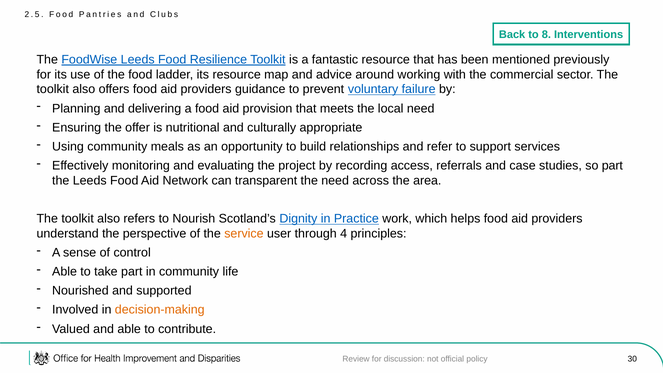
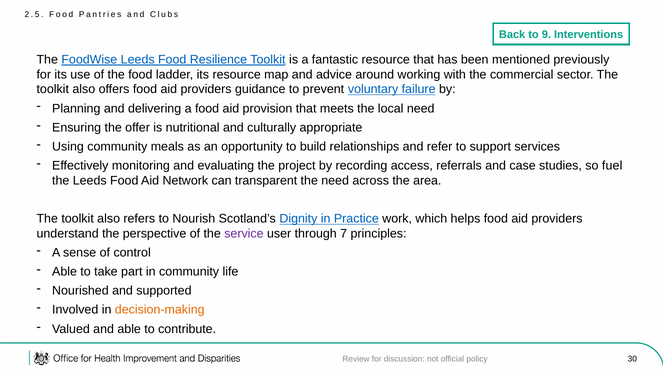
8: 8 -> 9
so part: part -> fuel
service colour: orange -> purple
4: 4 -> 7
